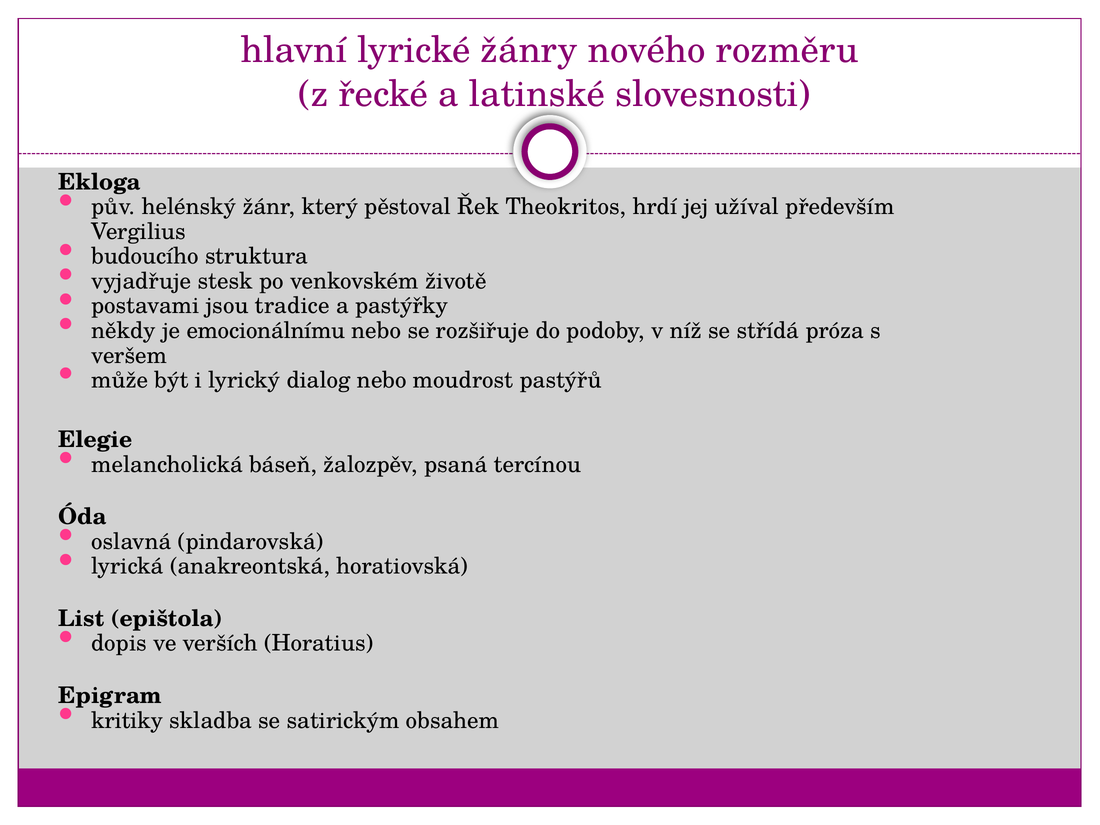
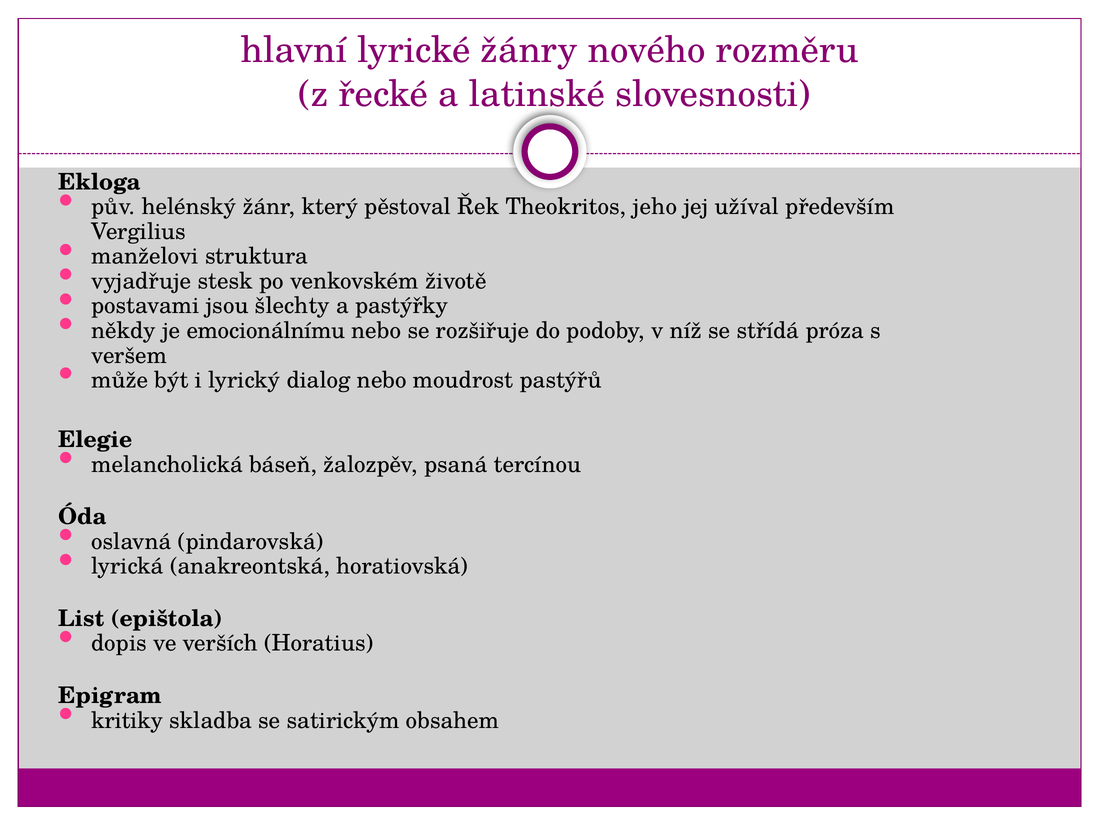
hrdí: hrdí -> jeho
budoucího: budoucího -> manželovi
tradice: tradice -> šlechty
